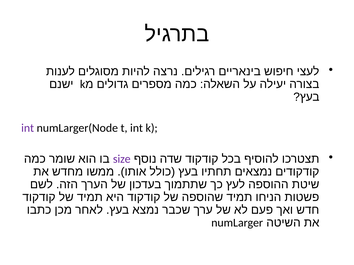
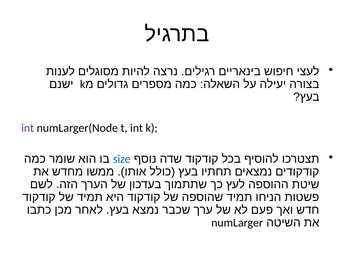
size colour: purple -> blue
